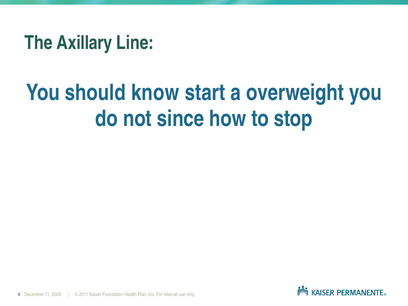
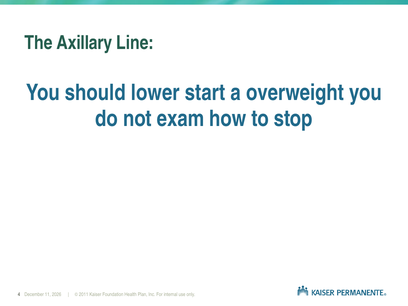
know: know -> lower
since: since -> exam
